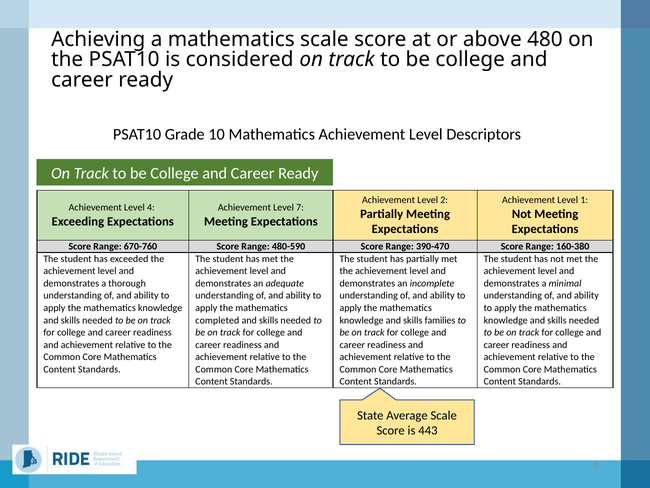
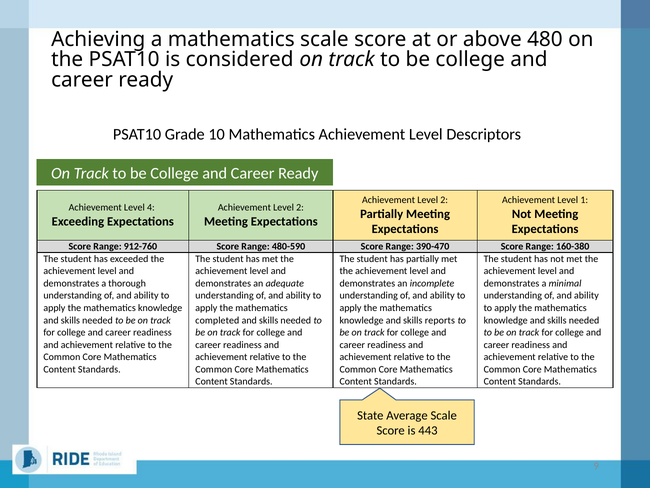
7 at (300, 207): 7 -> 2
670-760: 670-760 -> 912-760
families: families -> reports
